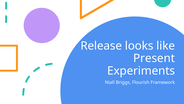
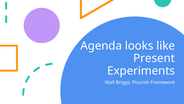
Release: Release -> Agenda
